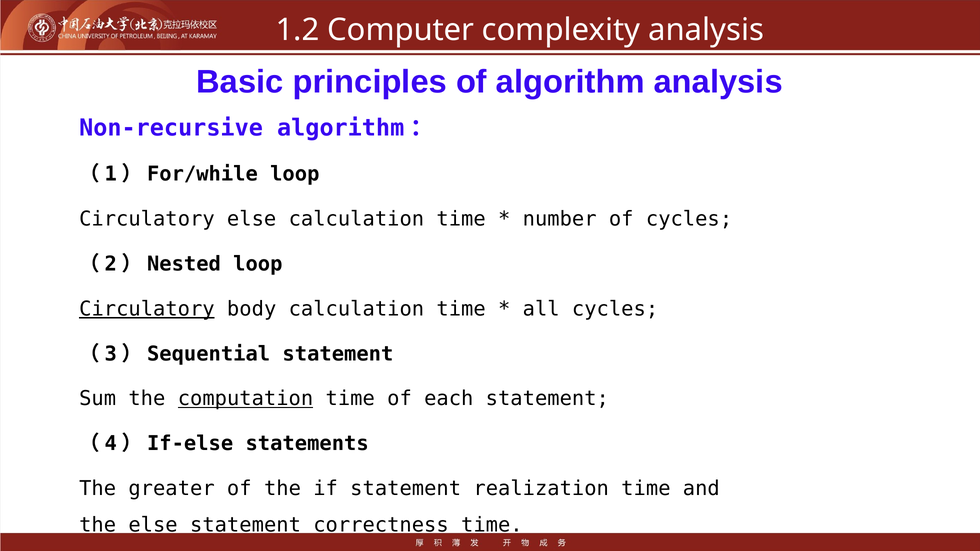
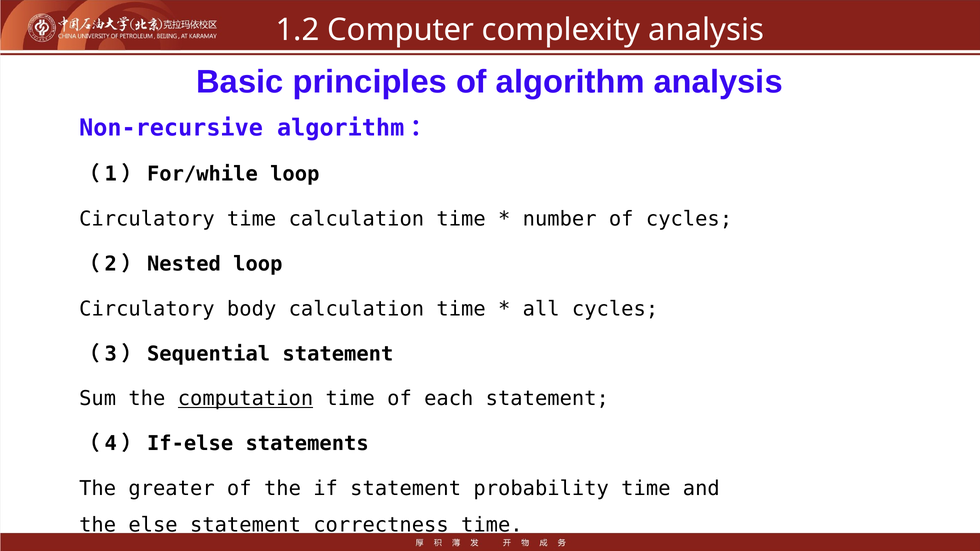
Circulatory else: else -> time
Circulatory at (147, 309) underline: present -> none
realization: realization -> probability
